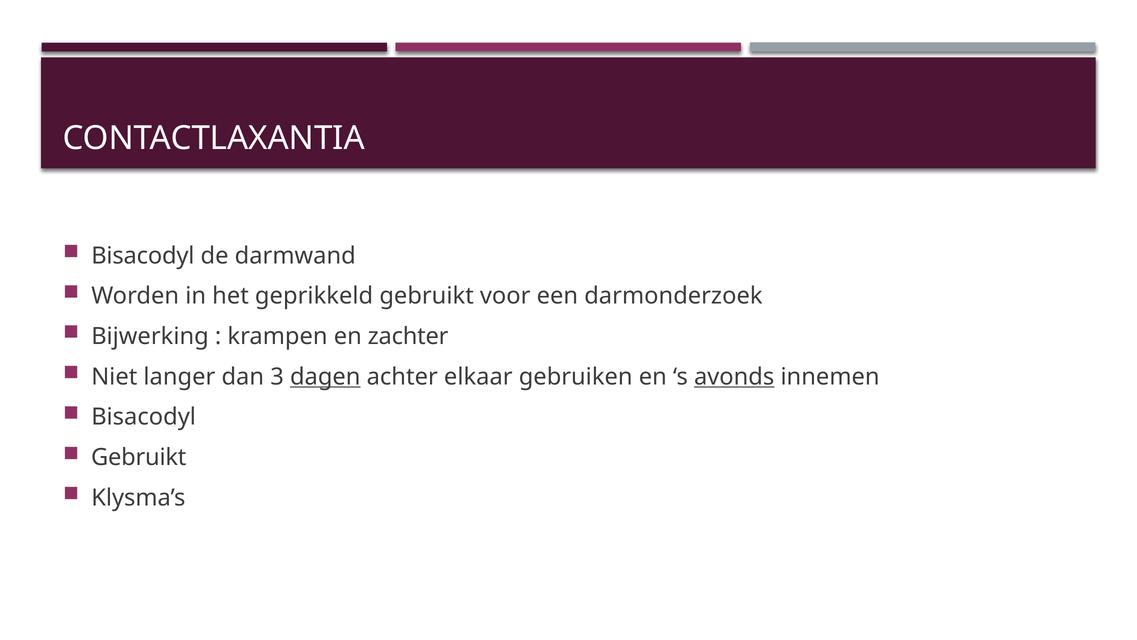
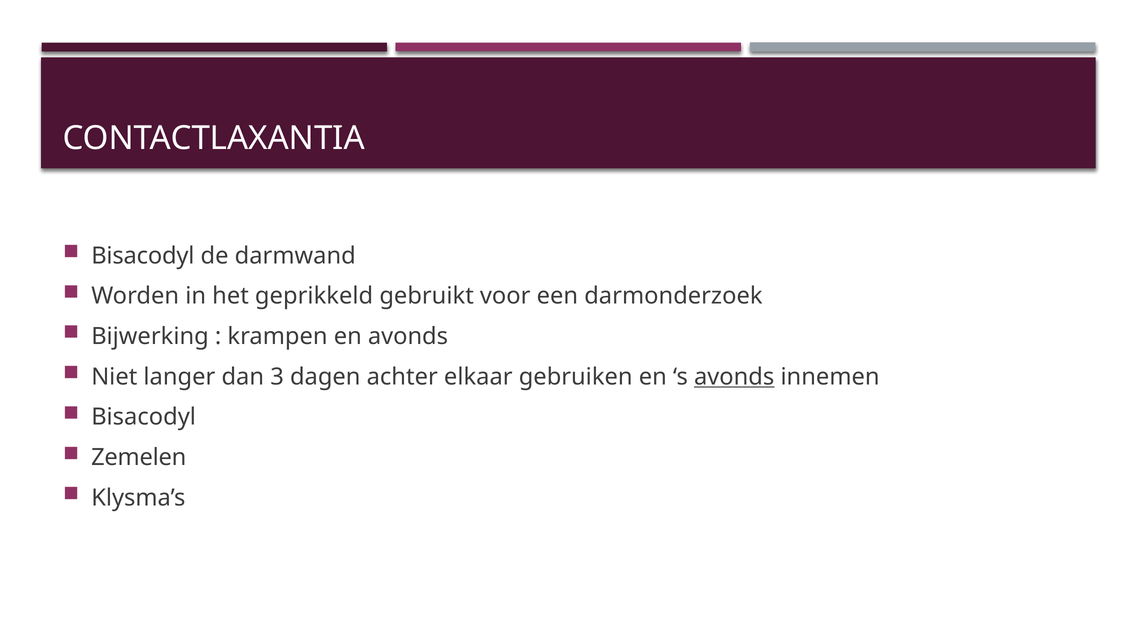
en zachter: zachter -> avonds
dagen underline: present -> none
Gebruikt at (139, 457): Gebruikt -> Zemelen
